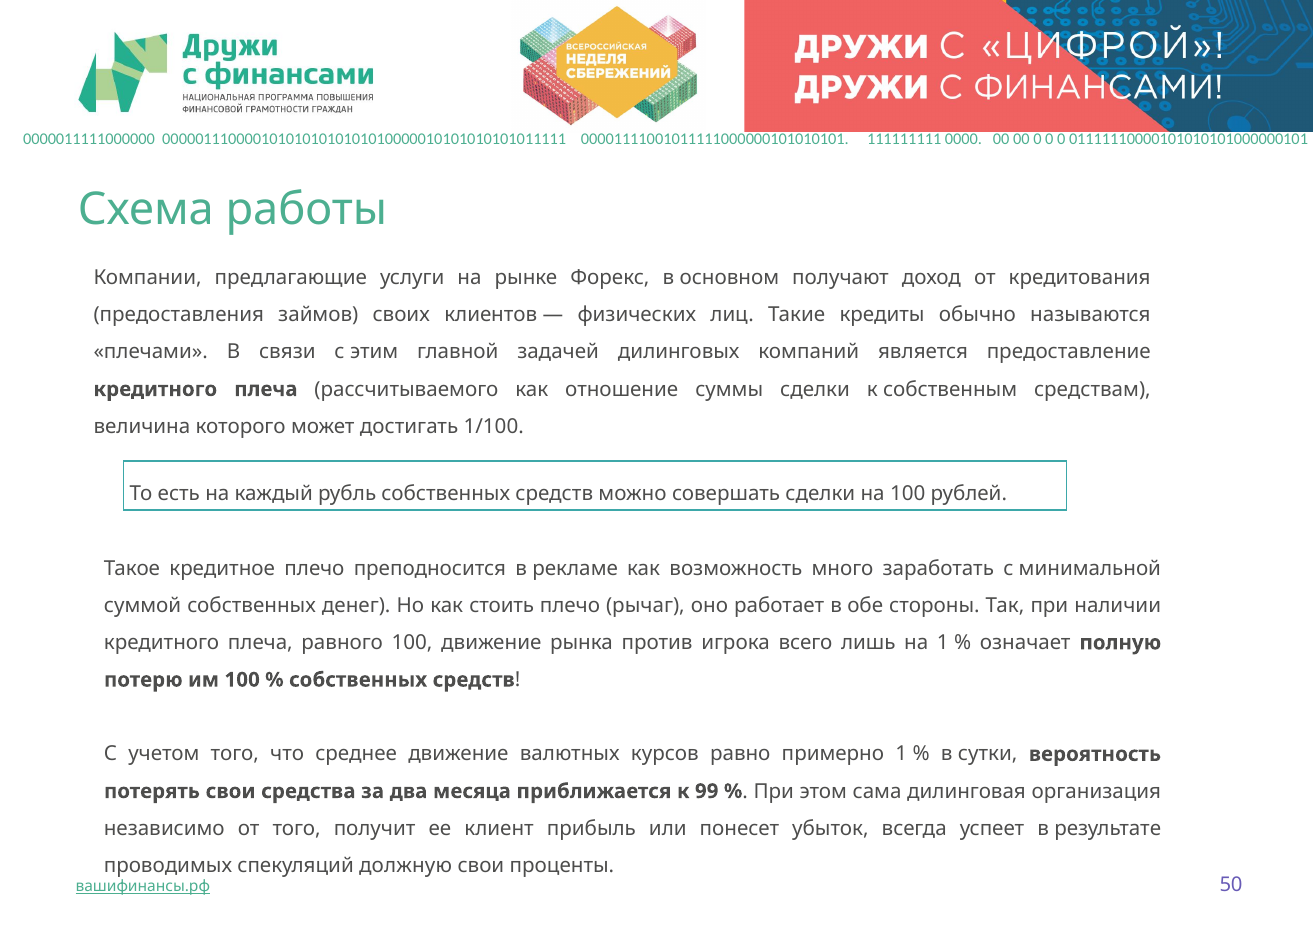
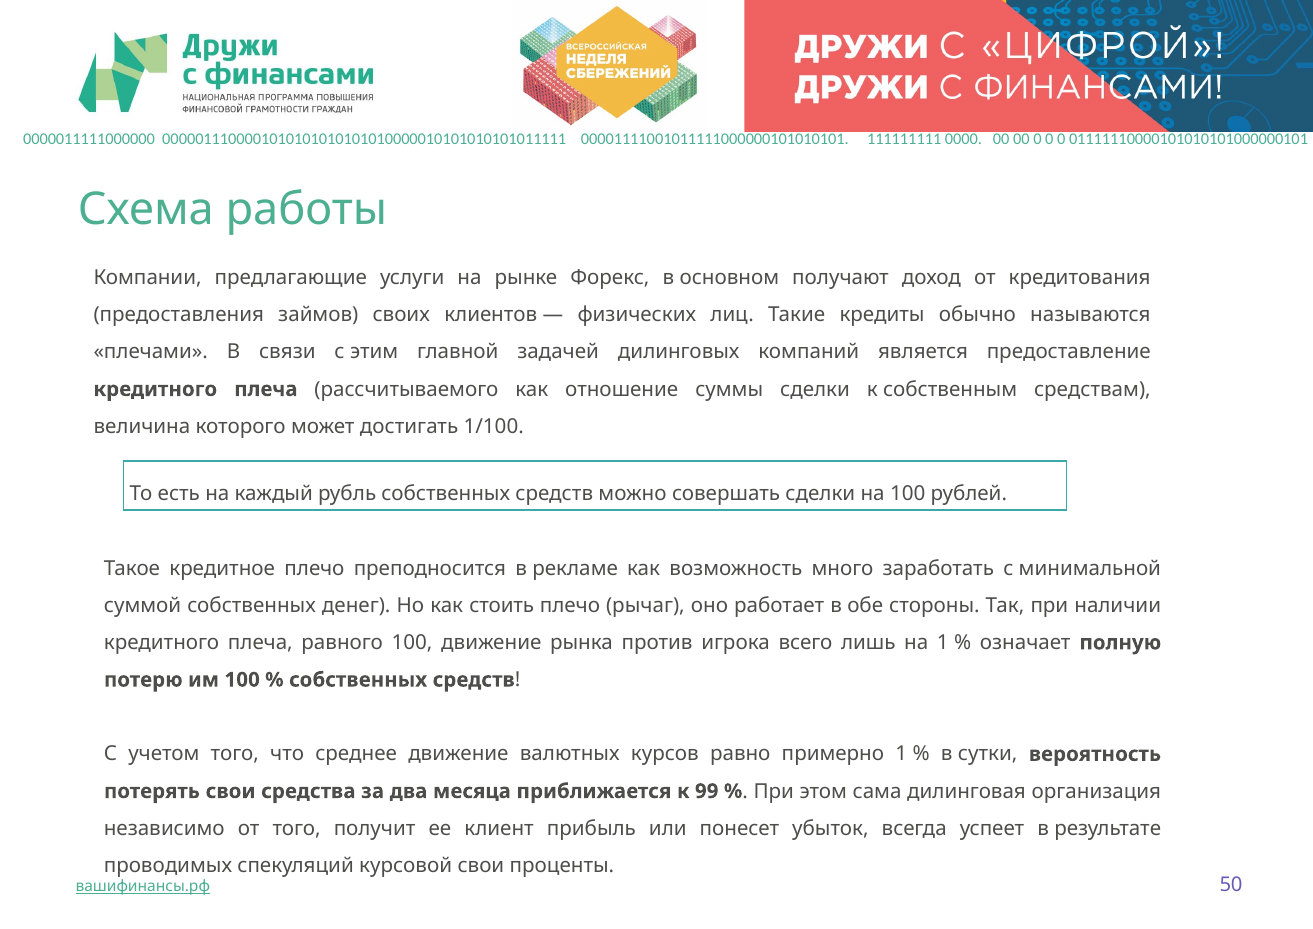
должную: должную -> курсовой
